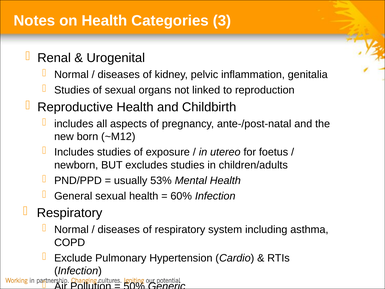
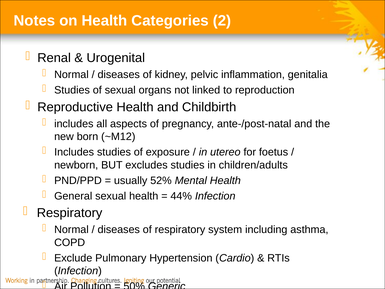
3: 3 -> 2
53%: 53% -> 52%
60%: 60% -> 44%
